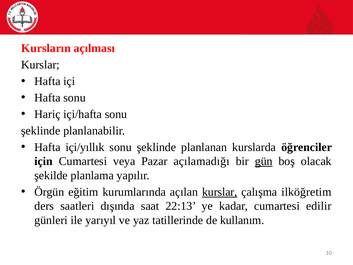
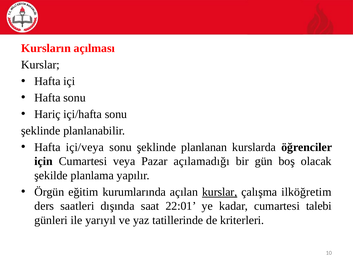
içi/yıllık: içi/yıllık -> içi/veya
gün underline: present -> none
22:13: 22:13 -> 22:01
edilir: edilir -> talebi
kullanım: kullanım -> kriterleri
